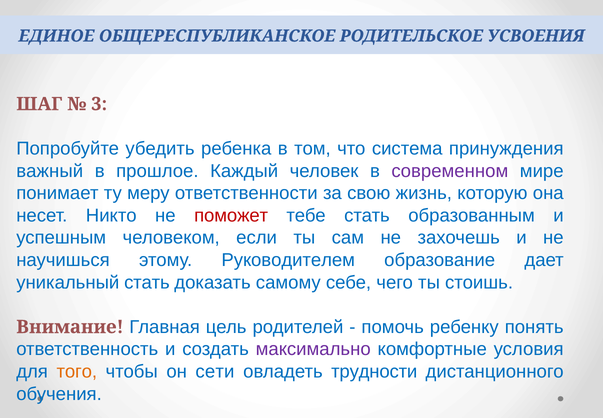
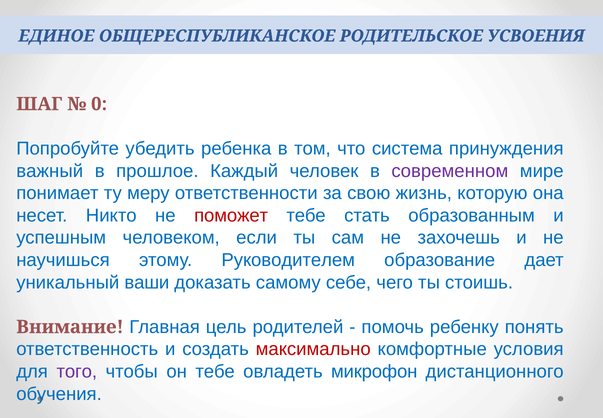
3: 3 -> 0
уникальный стать: стать -> ваши
максимально colour: purple -> red
того colour: orange -> purple
он сети: сети -> тебе
трудности: трудности -> микрофон
